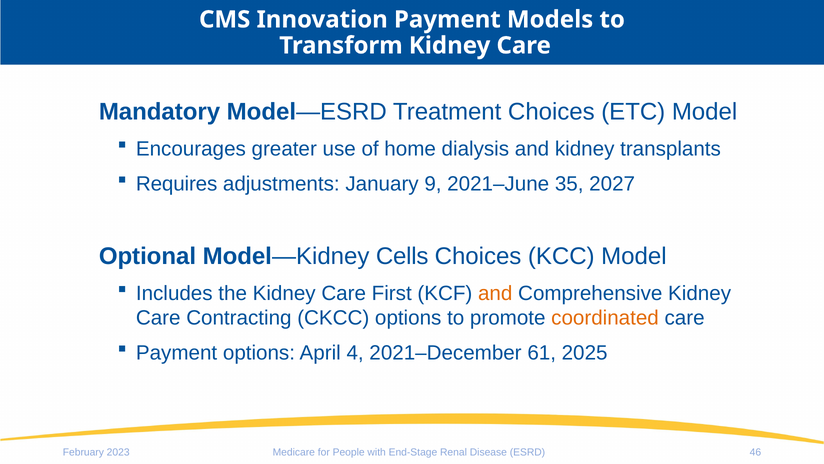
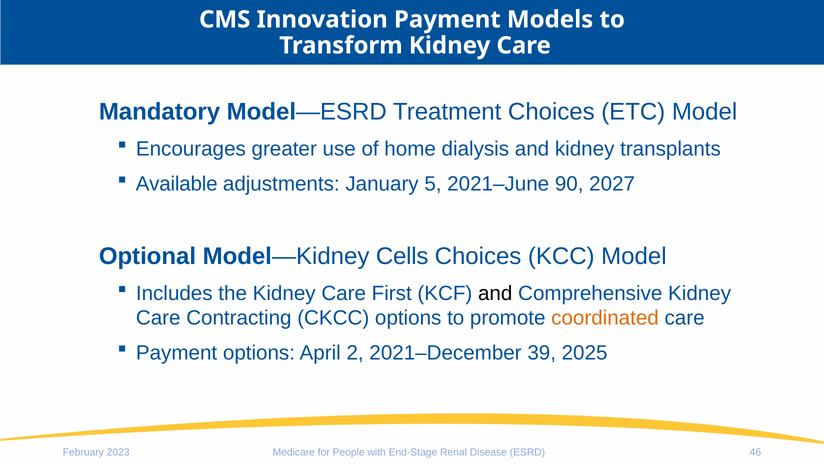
Requires: Requires -> Available
9: 9 -> 5
35: 35 -> 90
and at (495, 293) colour: orange -> black
4: 4 -> 2
61: 61 -> 39
